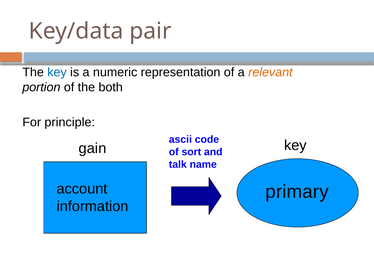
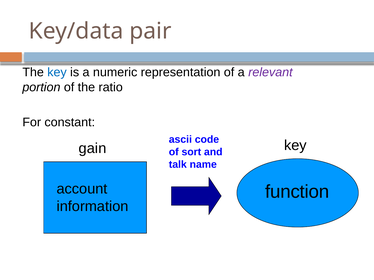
relevant colour: orange -> purple
both: both -> ratio
principle: principle -> constant
primary: primary -> function
